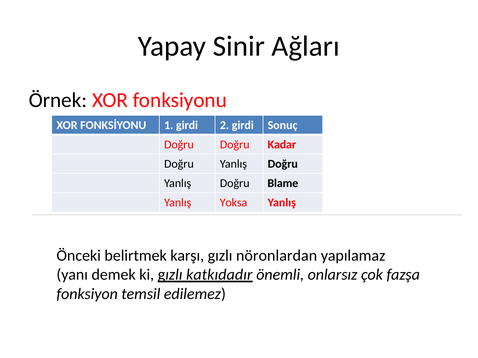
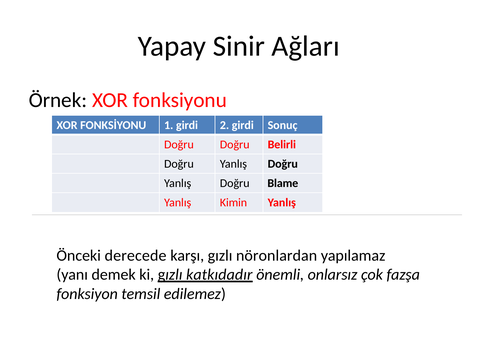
Kadar: Kadar -> Belirli
Yoksa: Yoksa -> Kimin
belirtmek: belirtmek -> derecede
